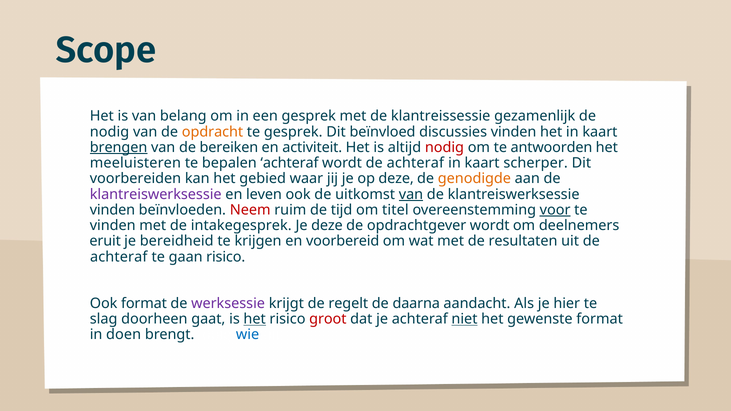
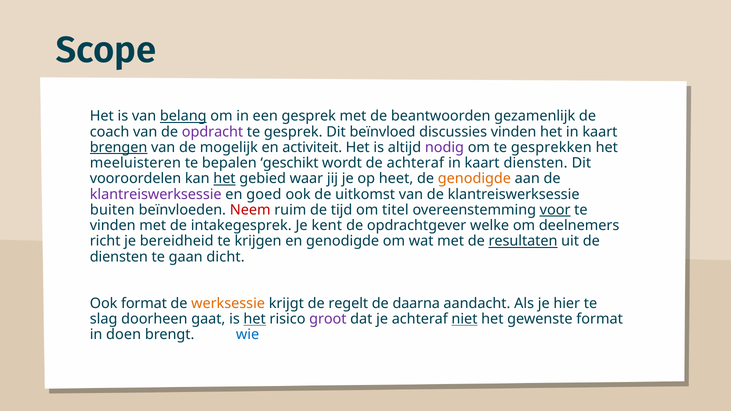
belang underline: none -> present
klantreissessie: klantreissessie -> beantwoorden
nodig at (110, 132): nodig -> coach
opdracht colour: orange -> purple
bereiken: bereiken -> mogelijk
nodig at (444, 147) colour: red -> purple
antwoorden: antwoorden -> gesprekken
bepalen achteraf: achteraf -> geschikt
kaart scherper: scherper -> diensten
voorbereiden: voorbereiden -> vooroordelen
het at (224, 179) underline: none -> present
op deze: deze -> heet
leven: leven -> goed
van at (411, 194) underline: present -> none
vinden at (112, 210): vinden -> buiten
Je deze: deze -> kent
opdrachtgever wordt: wordt -> welke
eruit: eruit -> richt
en voorbereid: voorbereid -> genodigde
resultaten underline: none -> present
achteraf at (119, 257): achteraf -> diensten
gaan risico: risico -> dicht
werksessie colour: purple -> orange
groot colour: red -> purple
